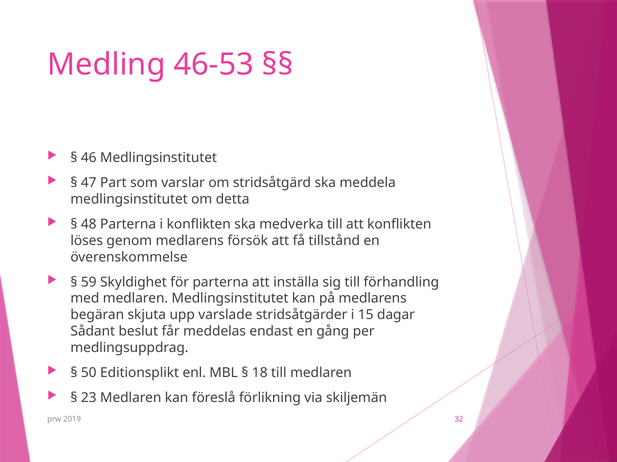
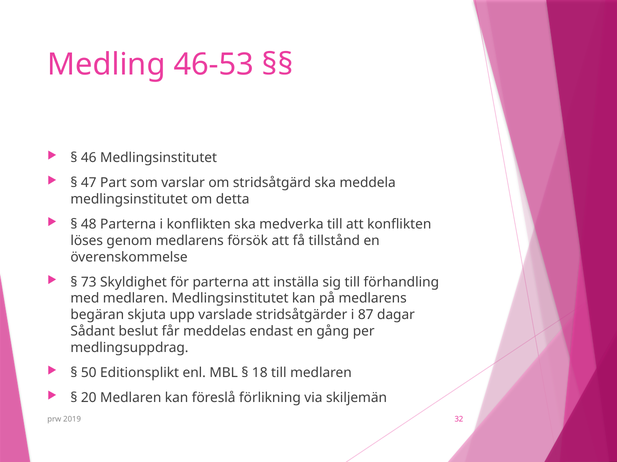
59: 59 -> 73
15: 15 -> 87
23: 23 -> 20
